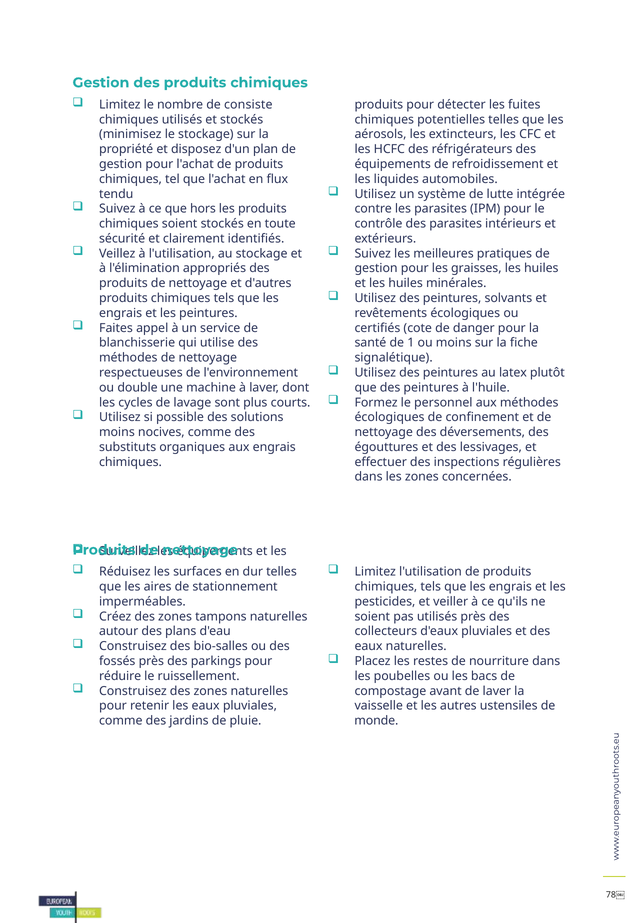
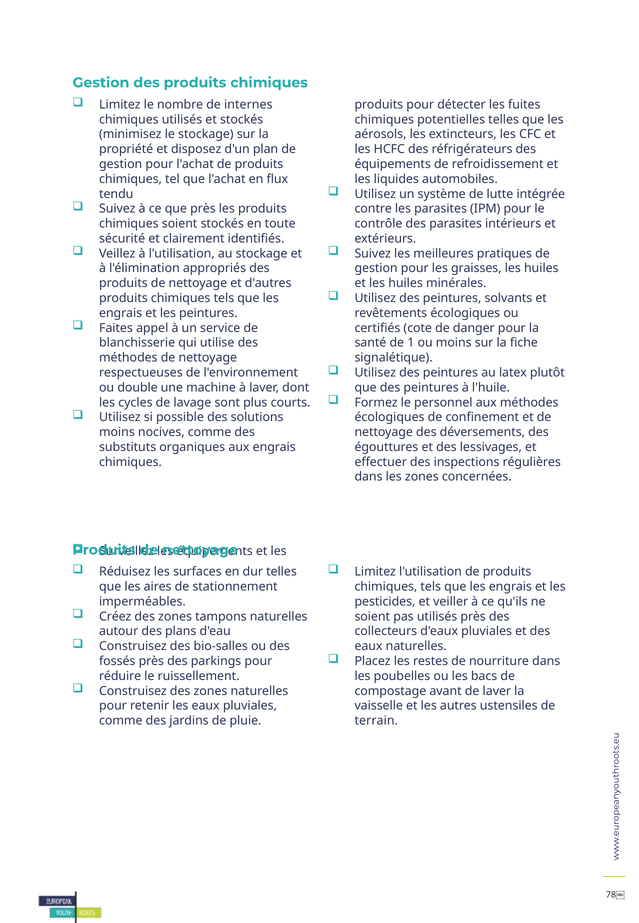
consiste: consiste -> internes
que hors: hors -> près
monde: monde -> terrain
